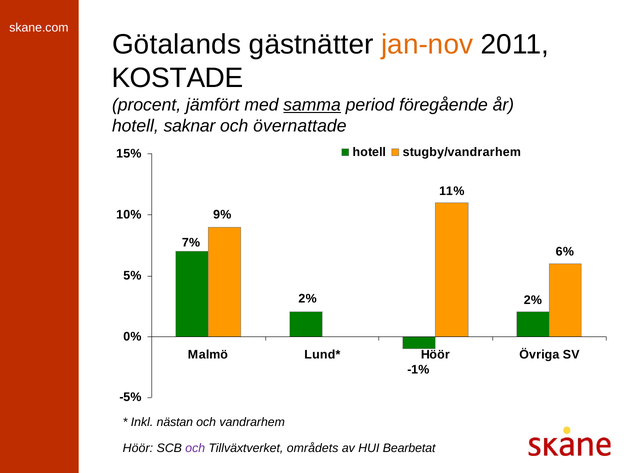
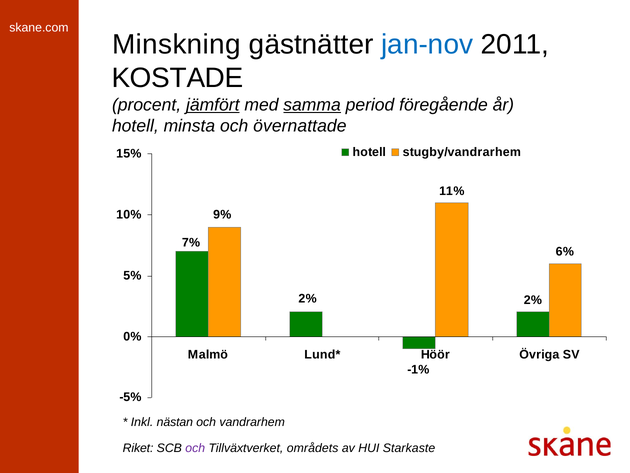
Götalands: Götalands -> Minskning
jan-nov colour: orange -> blue
jämfört underline: none -> present
saknar: saknar -> minsta
Höör at (138, 448): Höör -> Riket
Bearbetat: Bearbetat -> Starkaste
